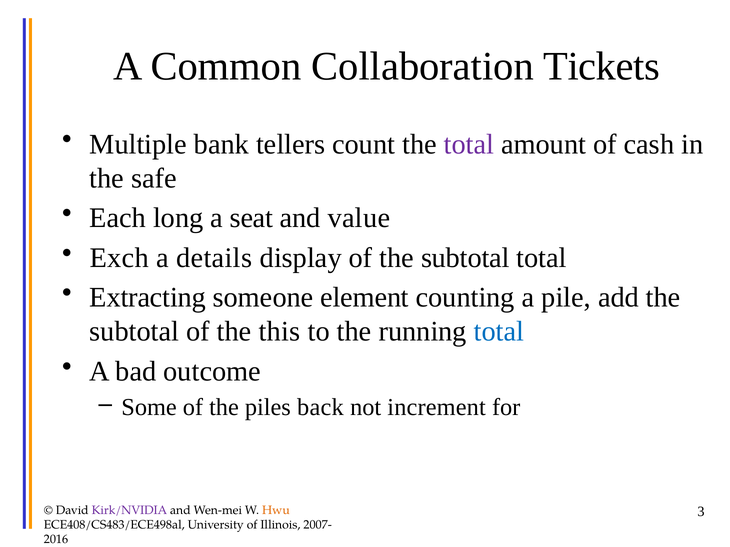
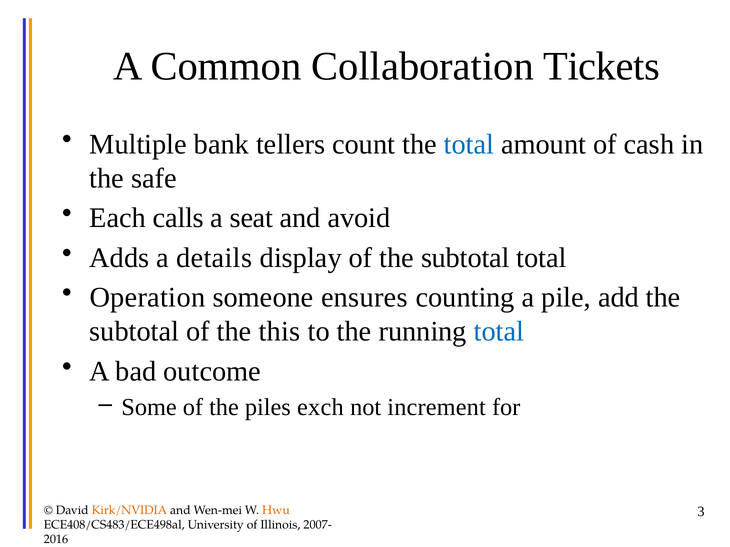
total at (469, 144) colour: purple -> blue
long: long -> calls
value: value -> avoid
Exch: Exch -> Adds
Extracting: Extracting -> Operation
element: element -> ensures
back: back -> exch
Kirk/NVIDIA colour: purple -> orange
